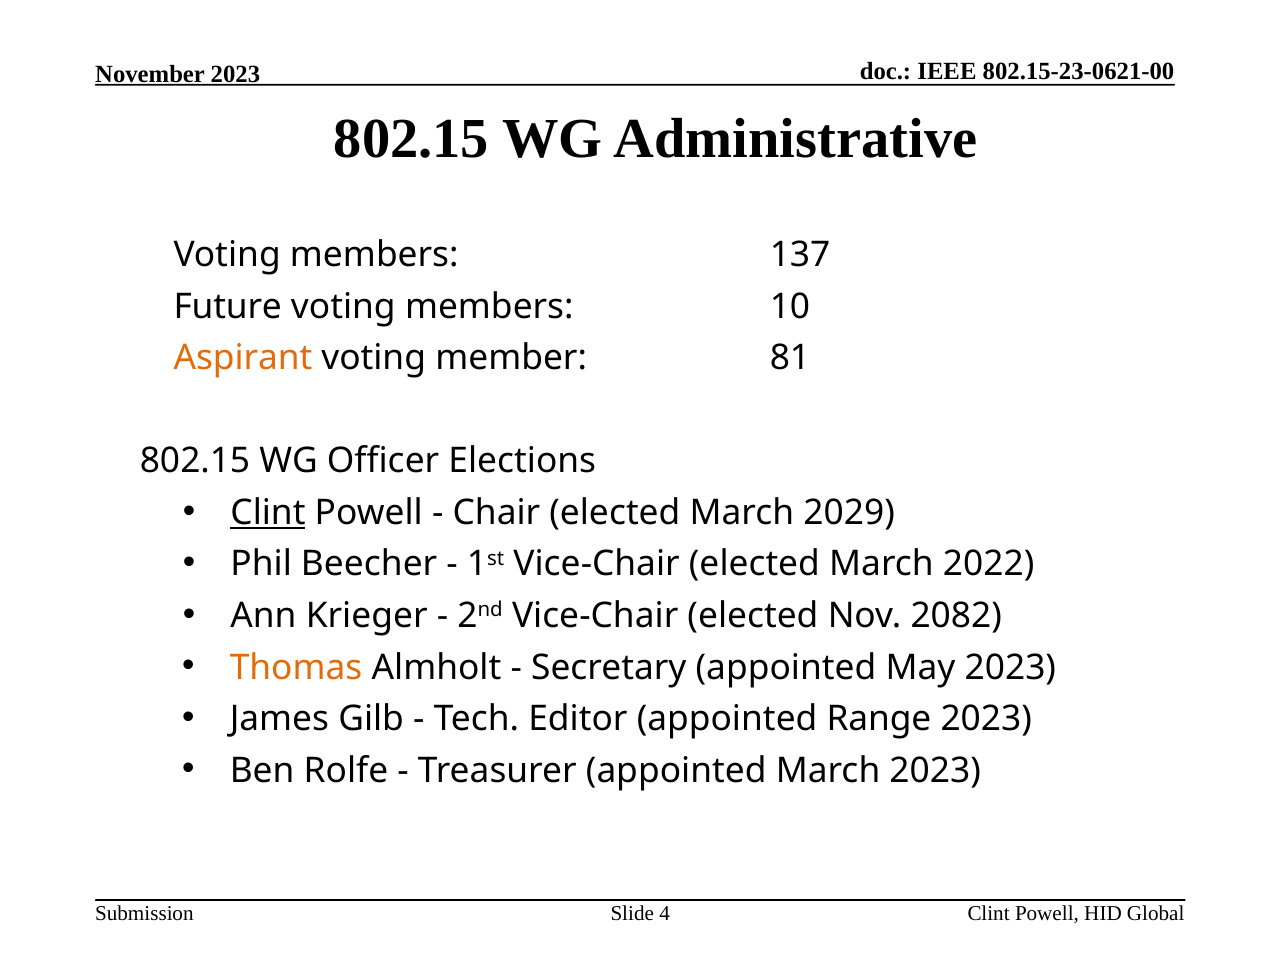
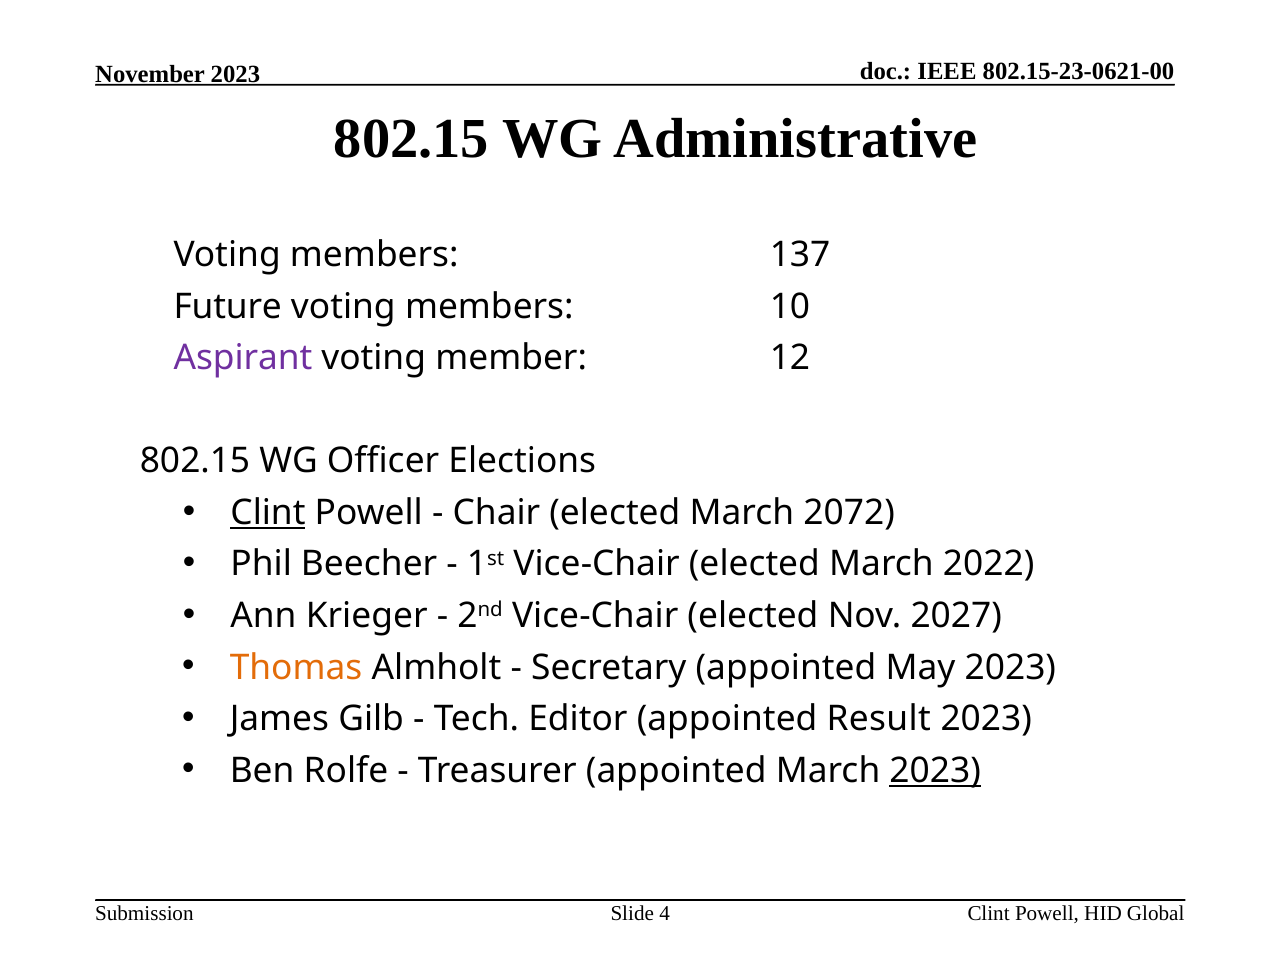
Aspirant colour: orange -> purple
81: 81 -> 12
2029: 2029 -> 2072
2082: 2082 -> 2027
Range: Range -> Result
2023 at (935, 770) underline: none -> present
